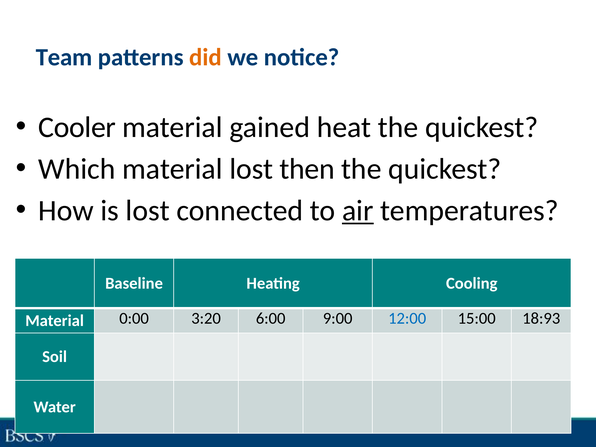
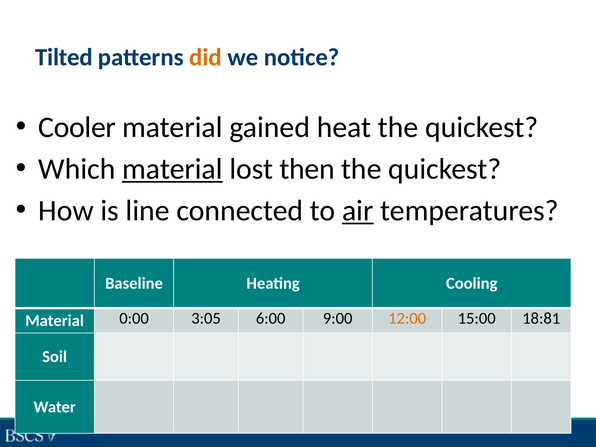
Team: Team -> Tilted
material at (172, 169) underline: none -> present
is lost: lost -> line
3:20: 3:20 -> 3:05
12:00 colour: blue -> orange
18:93: 18:93 -> 18:81
